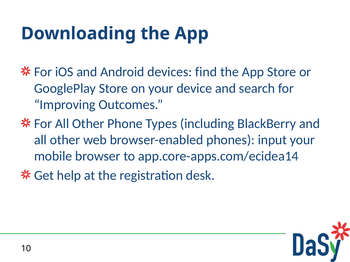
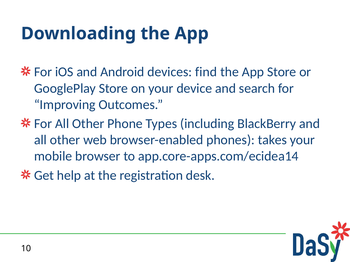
input: input -> takes
